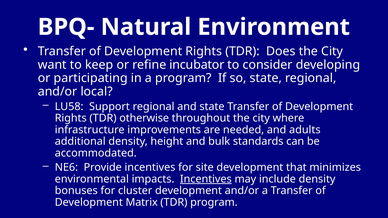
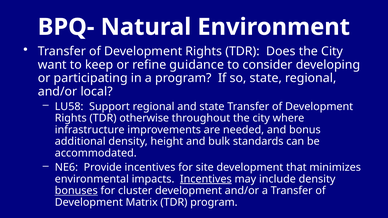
incubator: incubator -> guidance
adults: adults -> bonus
bonuses underline: none -> present
